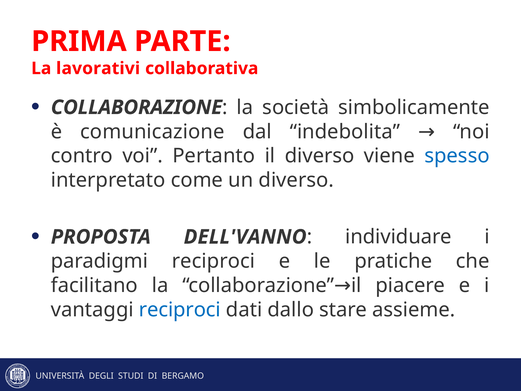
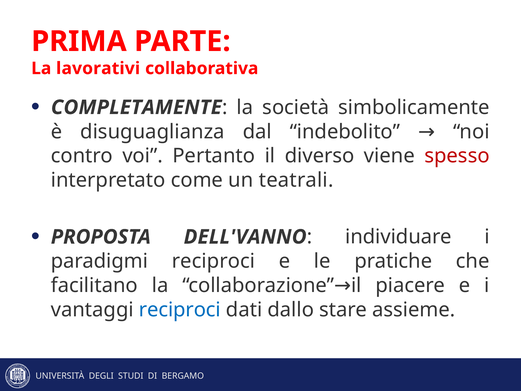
COLLABORAZIONE at (137, 107): COLLABORAZIONE -> COMPLETAMENTE
comunicazione: comunicazione -> disuguaglianza
indebolita: indebolita -> indebolito
spesso colour: blue -> red
un diverso: diverso -> teatrali
